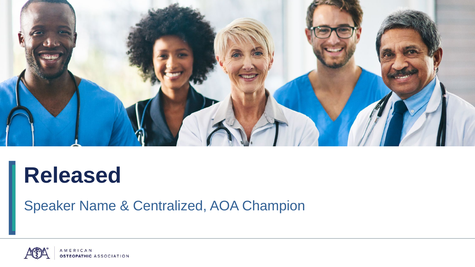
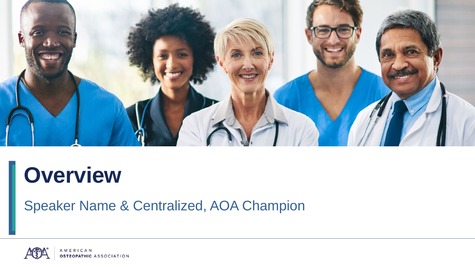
Released: Released -> Overview
